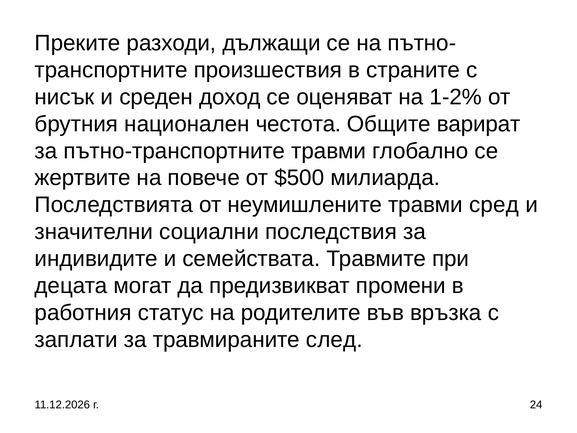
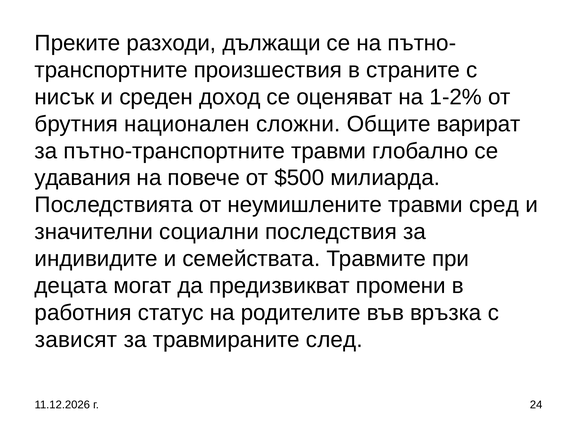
честота: честота -> сложни
жертвите: жертвите -> удавания
заплати: заплати -> зависят
